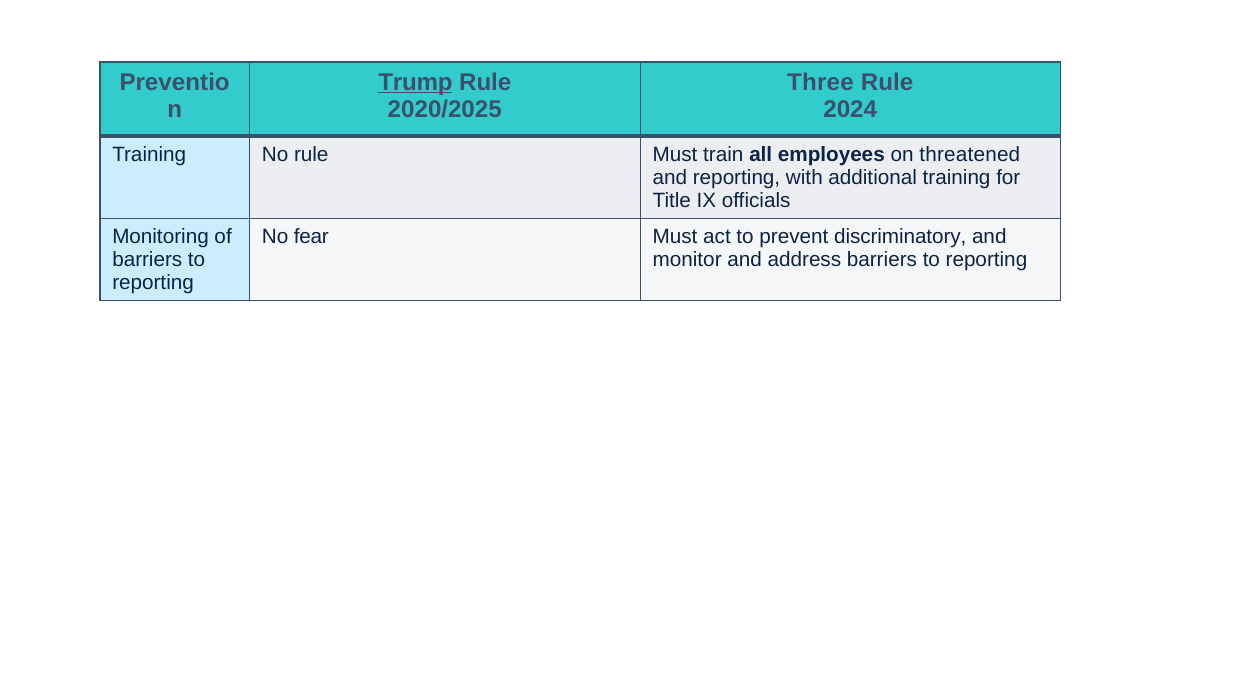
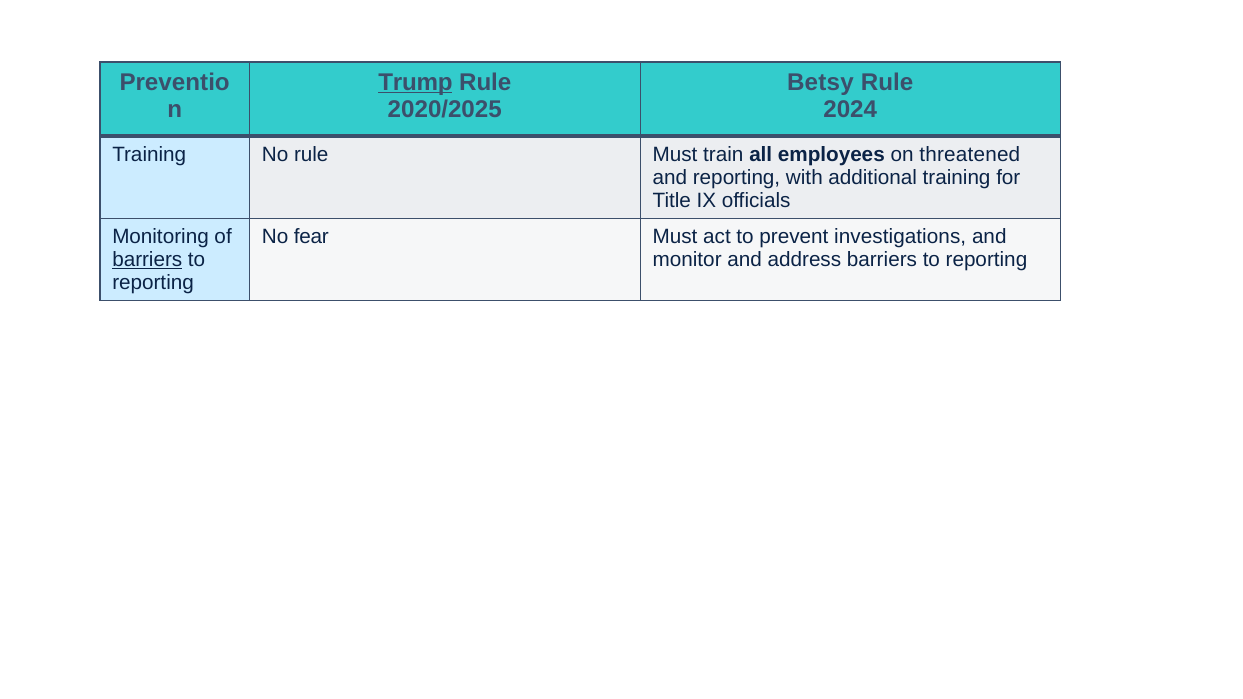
Three: Three -> Betsy
discriminatory: discriminatory -> investigations
barriers at (147, 260) underline: none -> present
